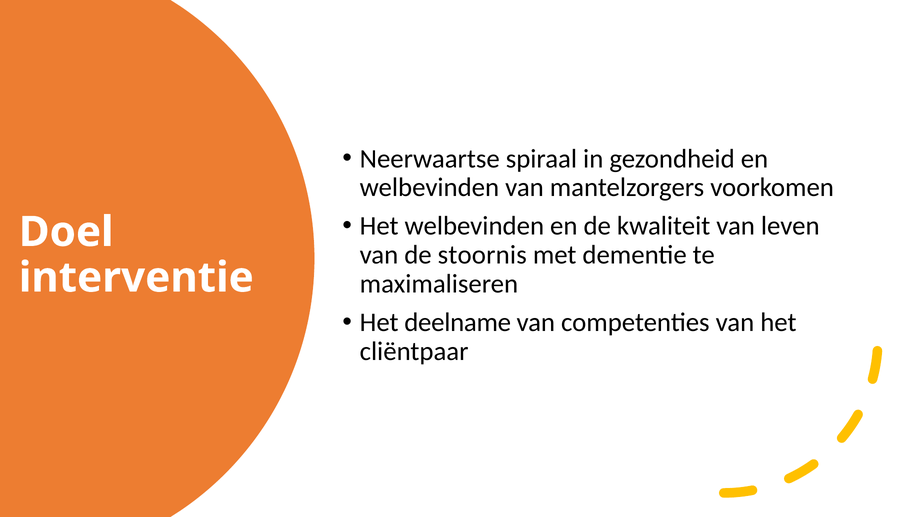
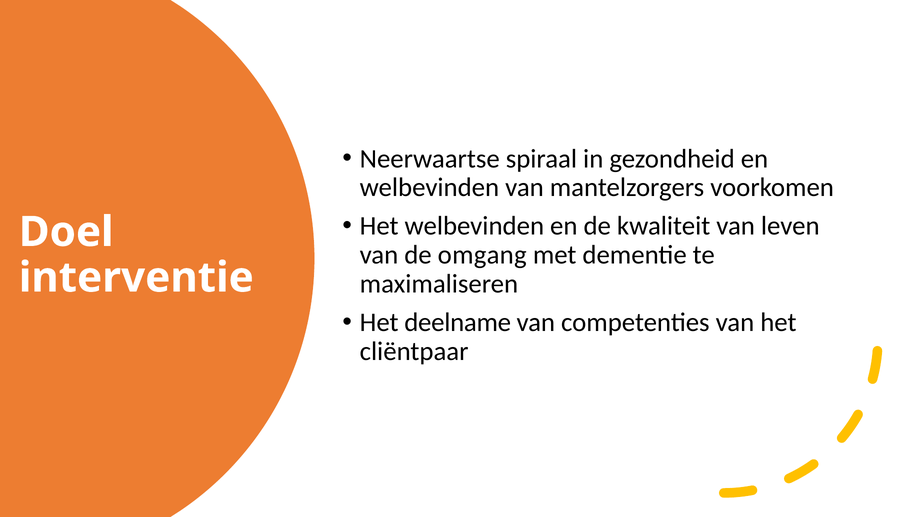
stoornis: stoornis -> omgang
